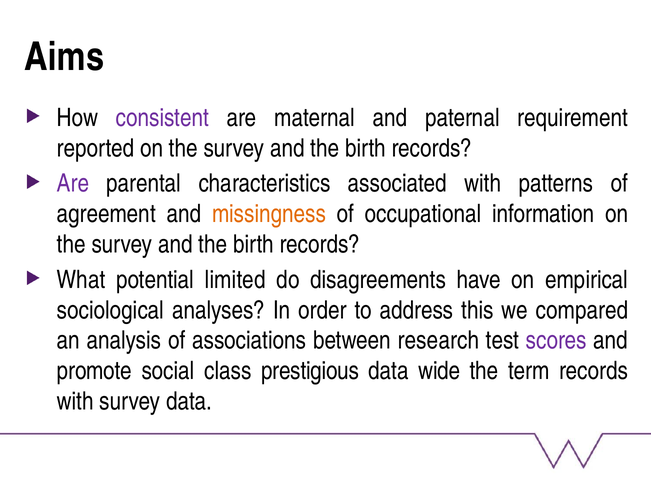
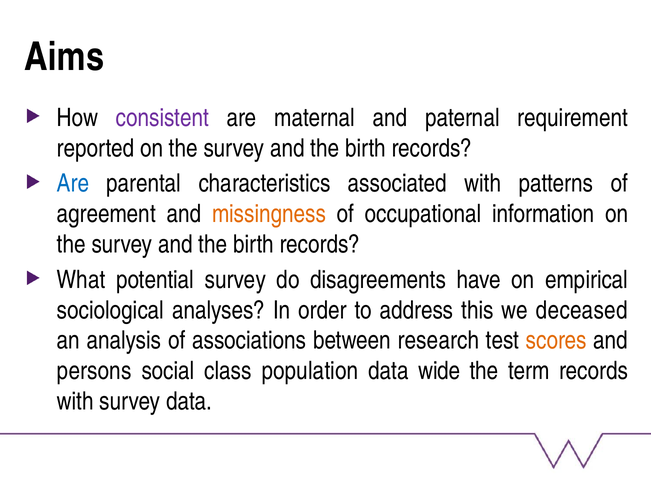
Are at (73, 184) colour: purple -> blue
potential limited: limited -> survey
compared: compared -> deceased
scores colour: purple -> orange
promote: promote -> persons
prestigious: prestigious -> population
